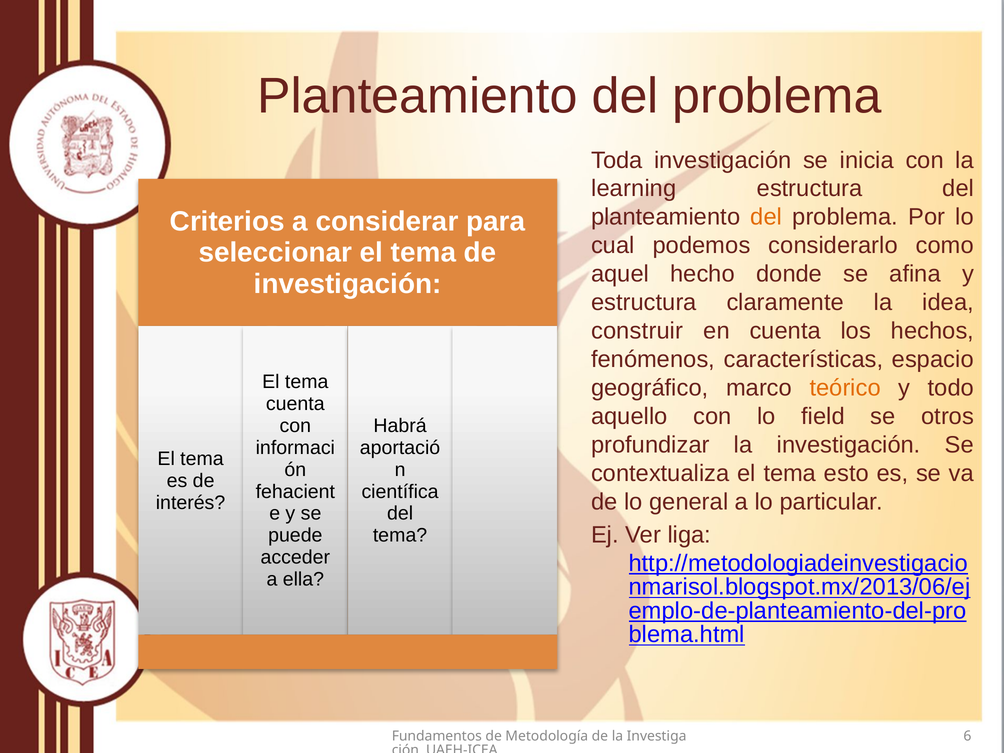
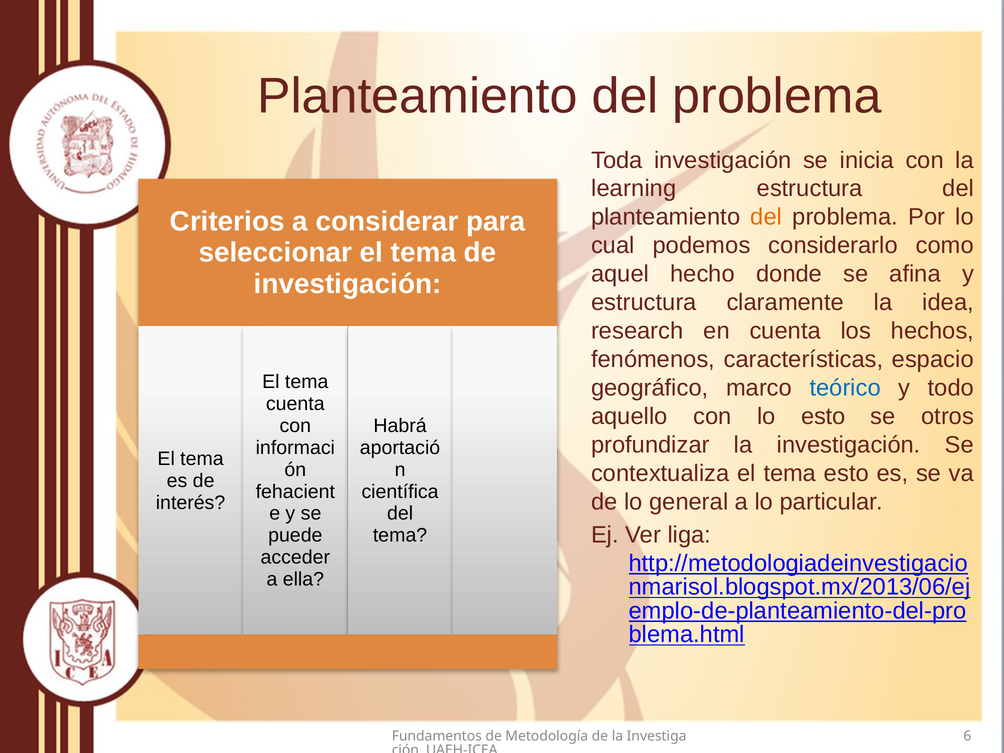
construir: construir -> research
teórico colour: orange -> blue
lo field: field -> esto
